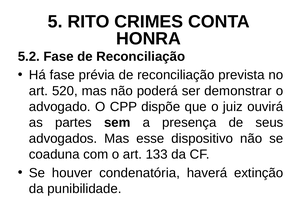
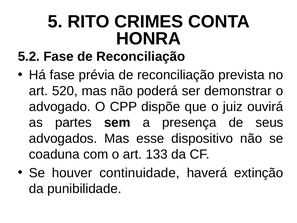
condenatória: condenatória -> continuidade
